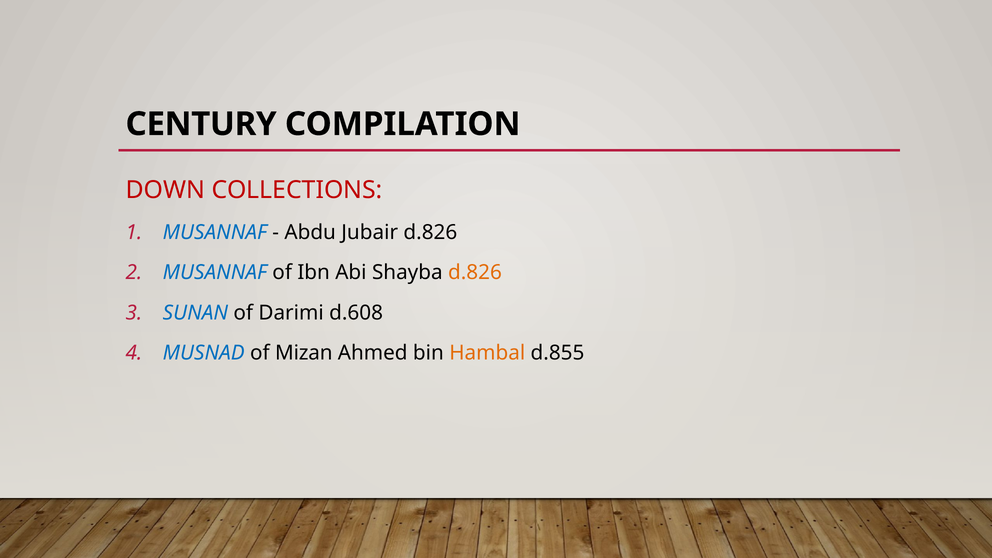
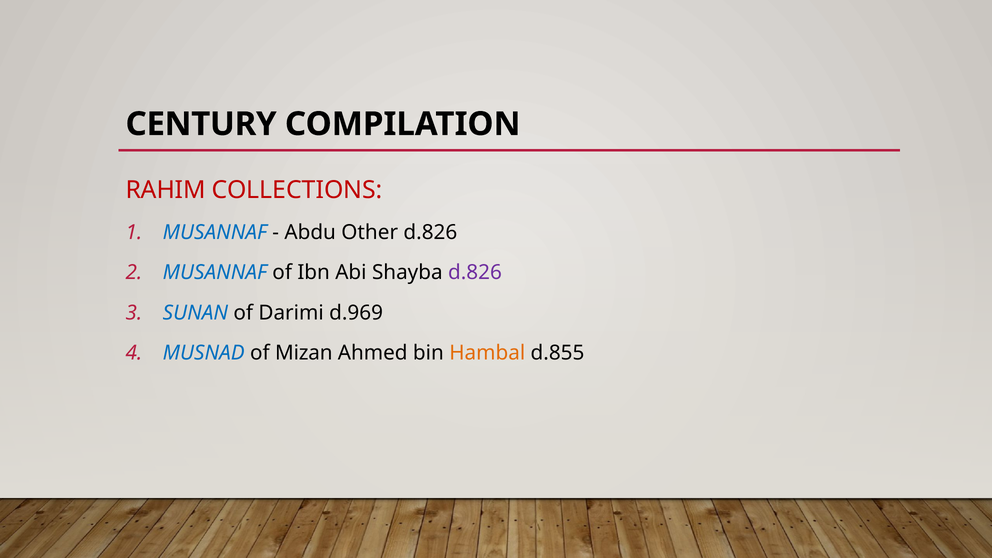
DOWN: DOWN -> RAHIM
Jubair: Jubair -> Other
d.826 at (475, 273) colour: orange -> purple
d.608: d.608 -> d.969
